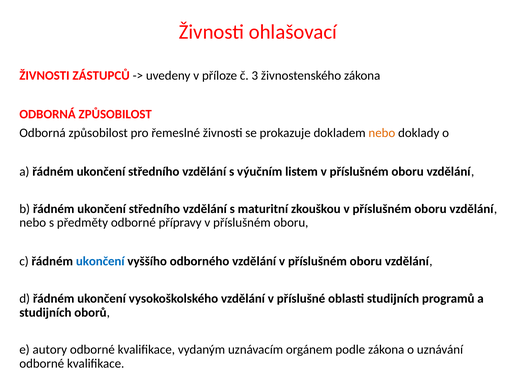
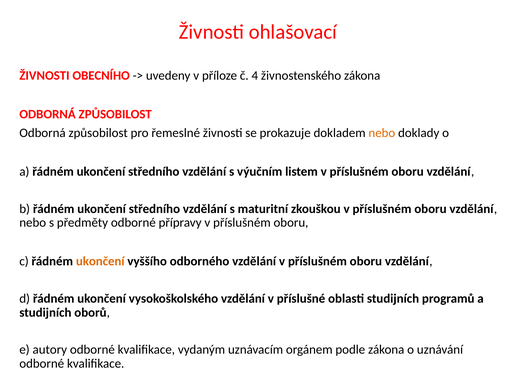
ZÁSTUPCŮ: ZÁSTUPCŮ -> OBECNÍHO
3: 3 -> 4
ukončení at (100, 261) colour: blue -> orange
